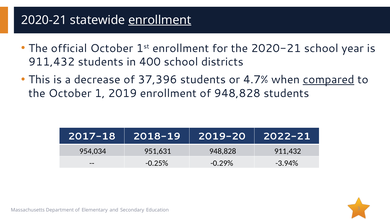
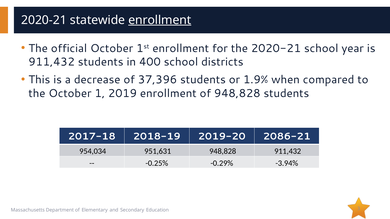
4.7%: 4.7% -> 1.9%
compared underline: present -> none
2022-21: 2022-21 -> 2086-21
